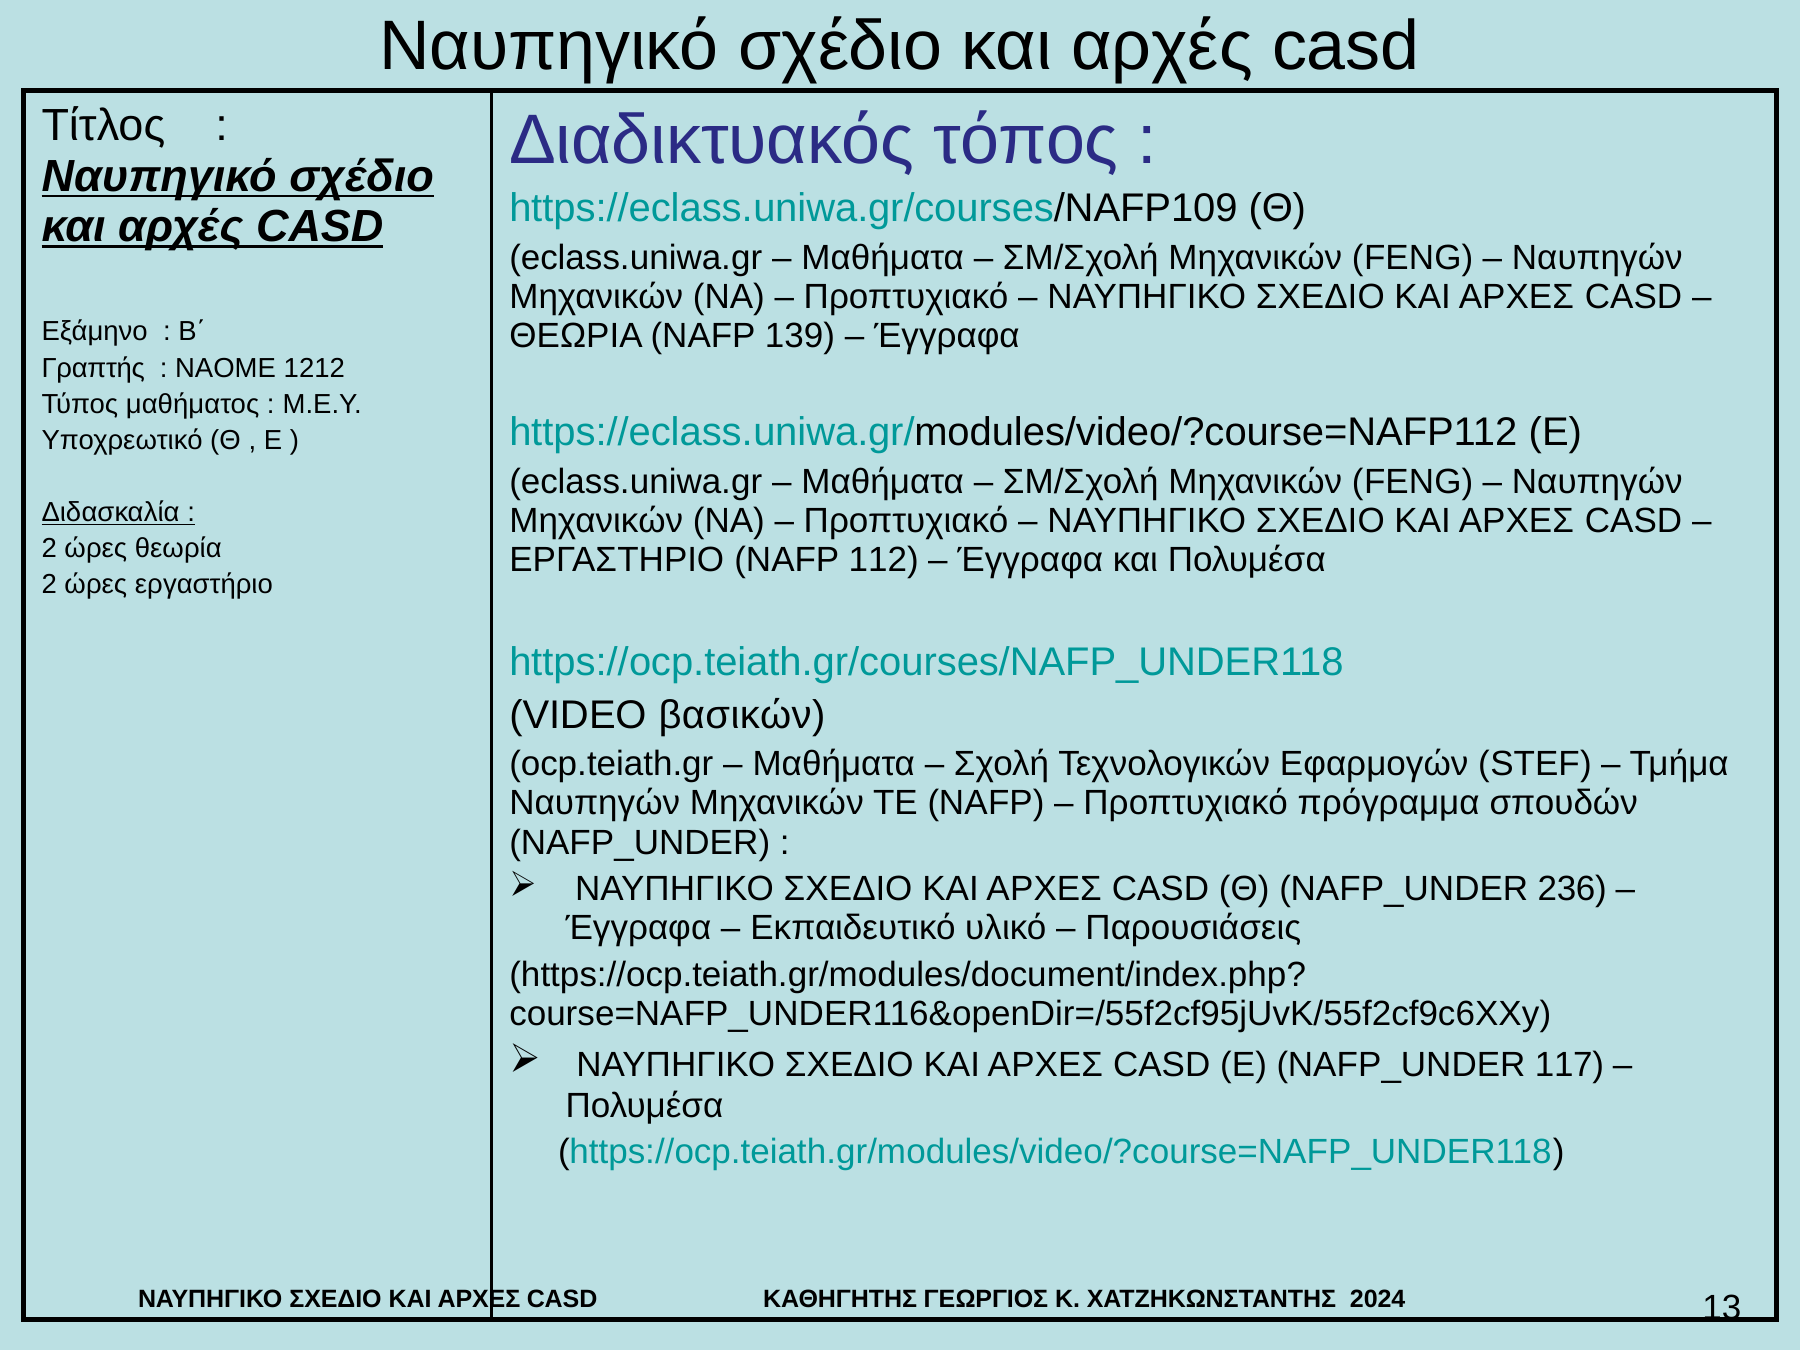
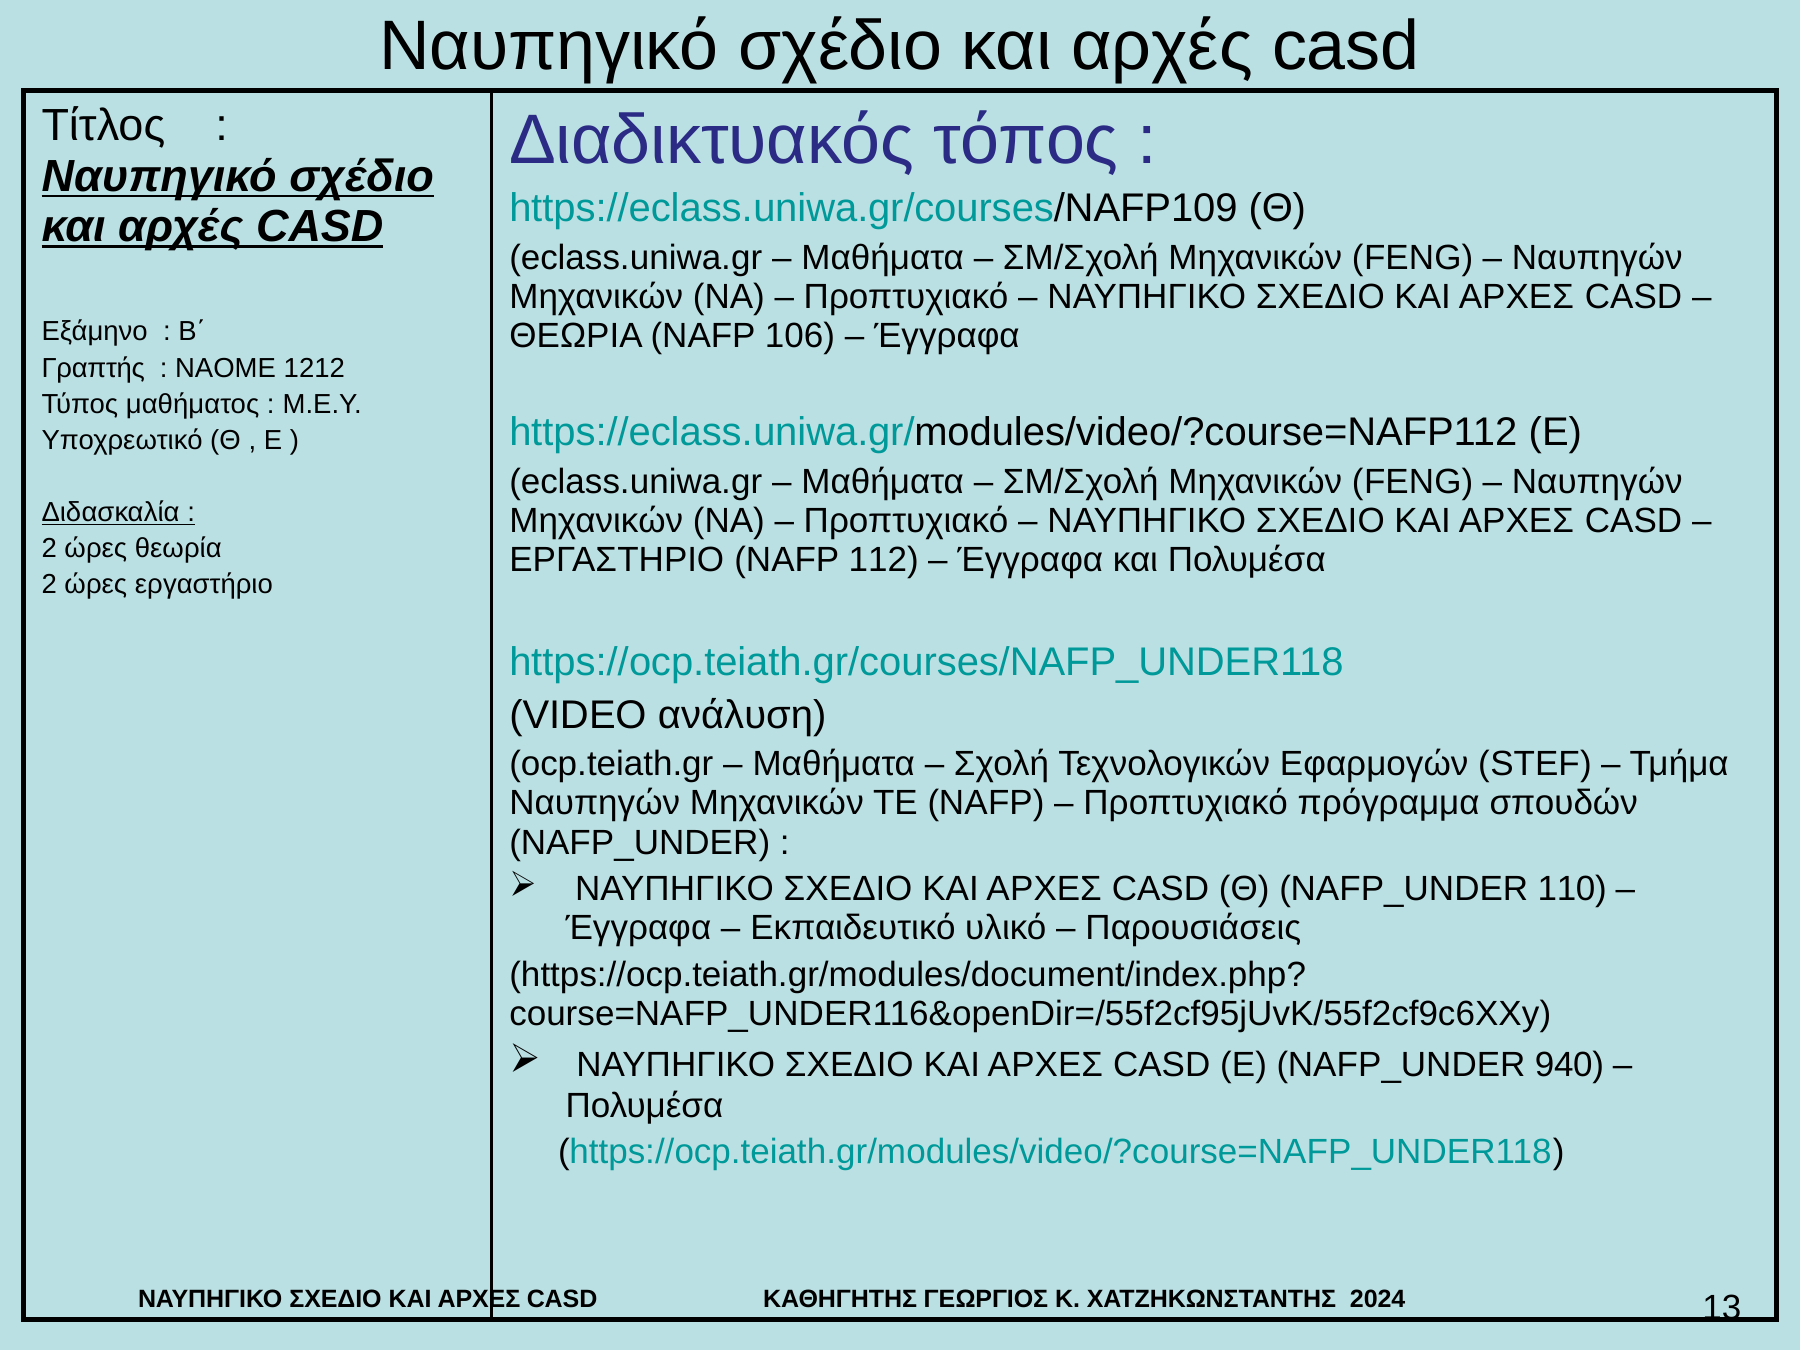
139: 139 -> 106
βασικών: βασικών -> ανάλυση
236: 236 -> 110
117: 117 -> 940
